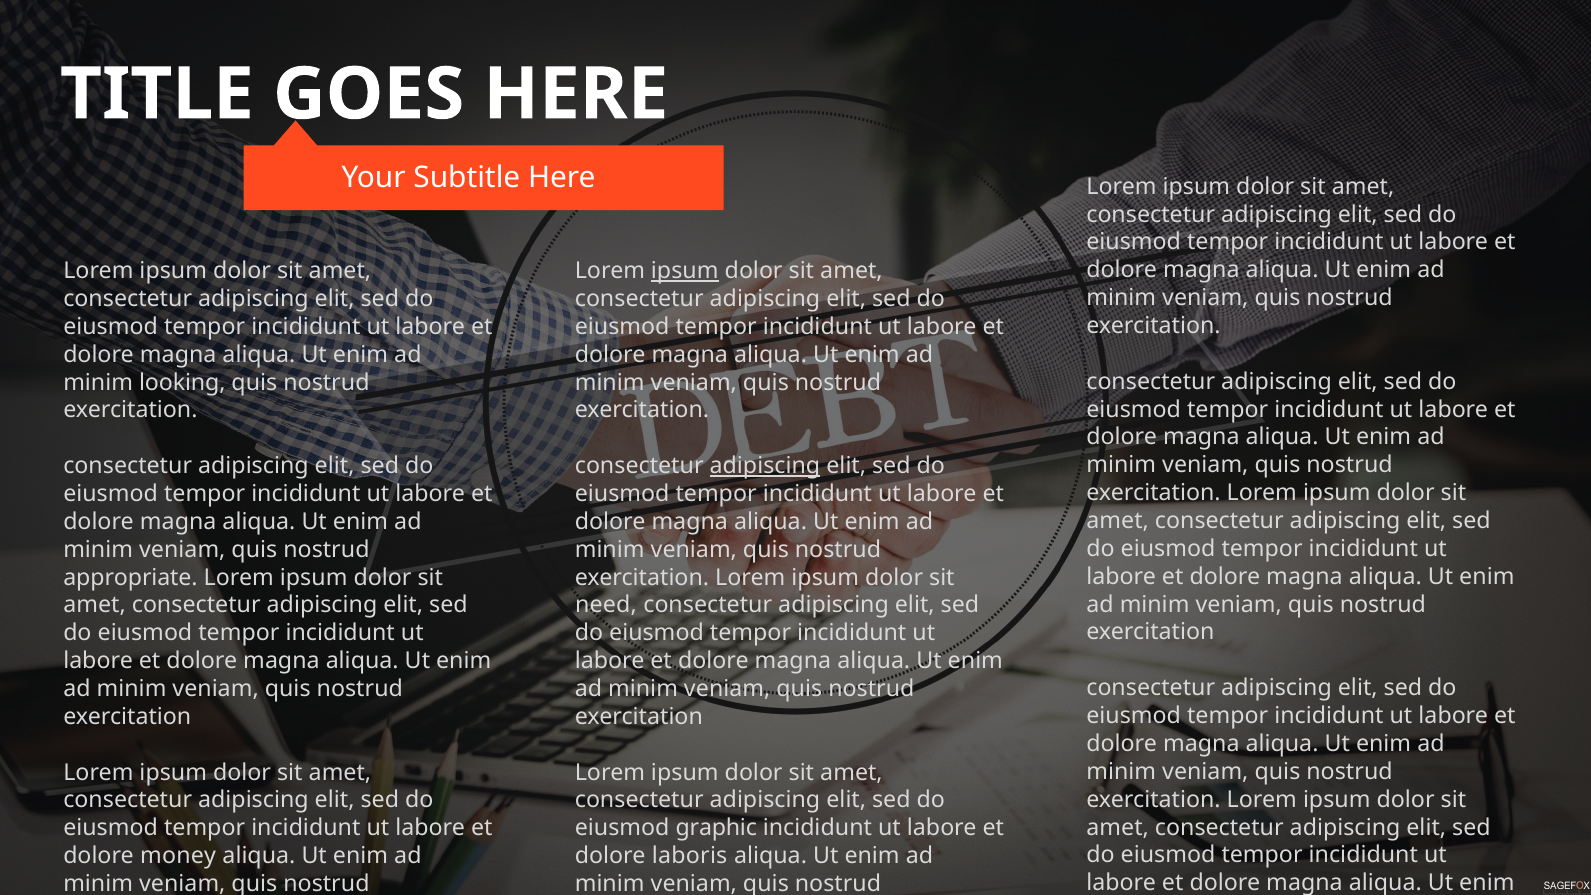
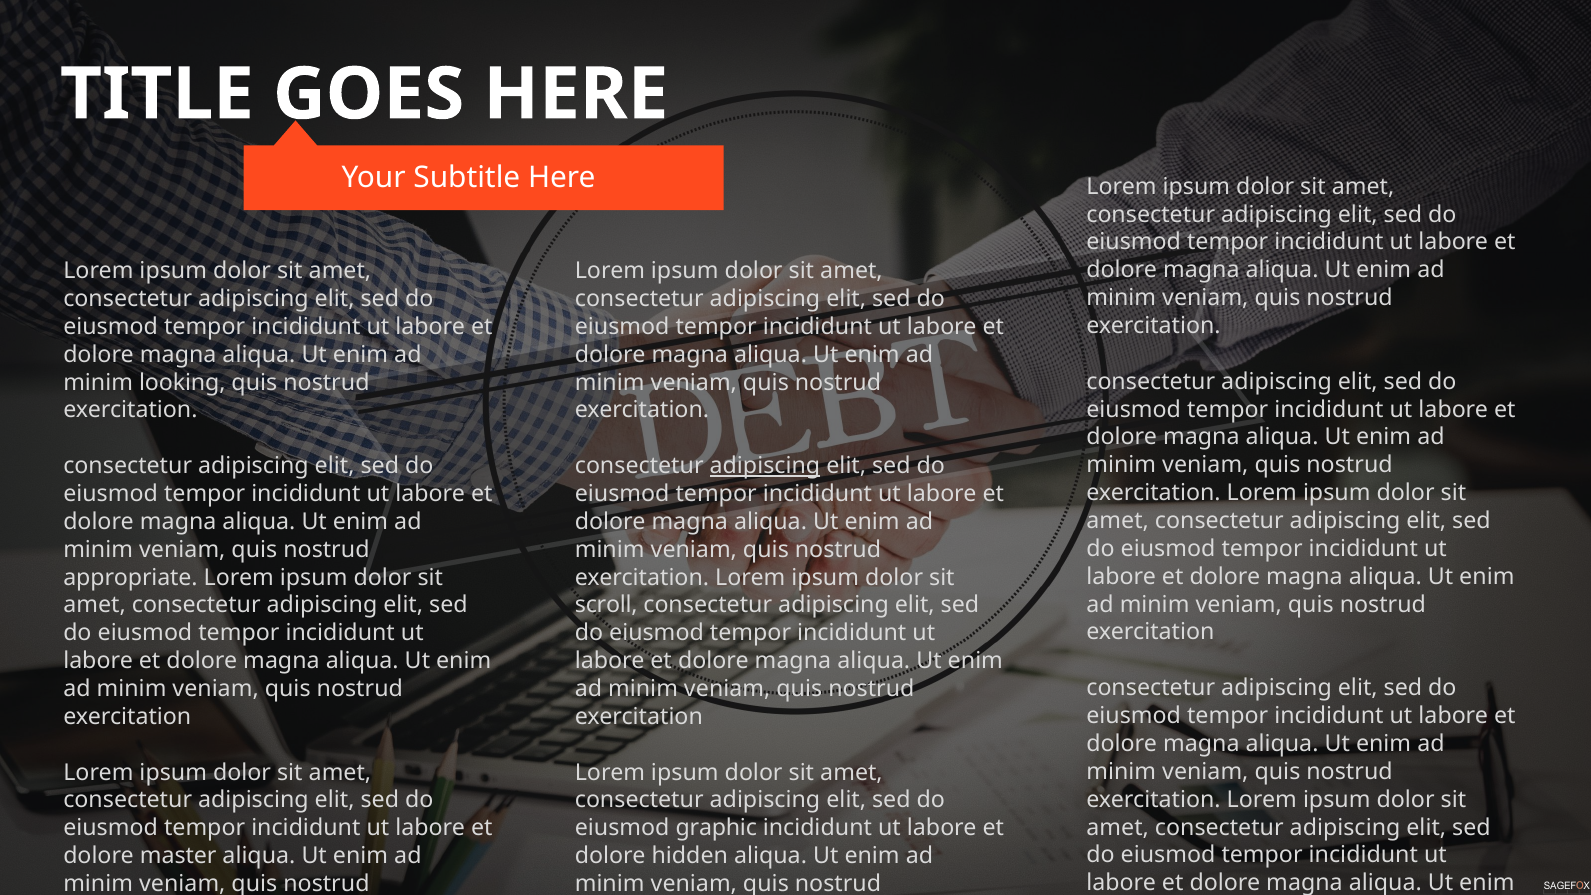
ipsum at (685, 271) underline: present -> none
need: need -> scroll
money: money -> master
laboris: laboris -> hidden
